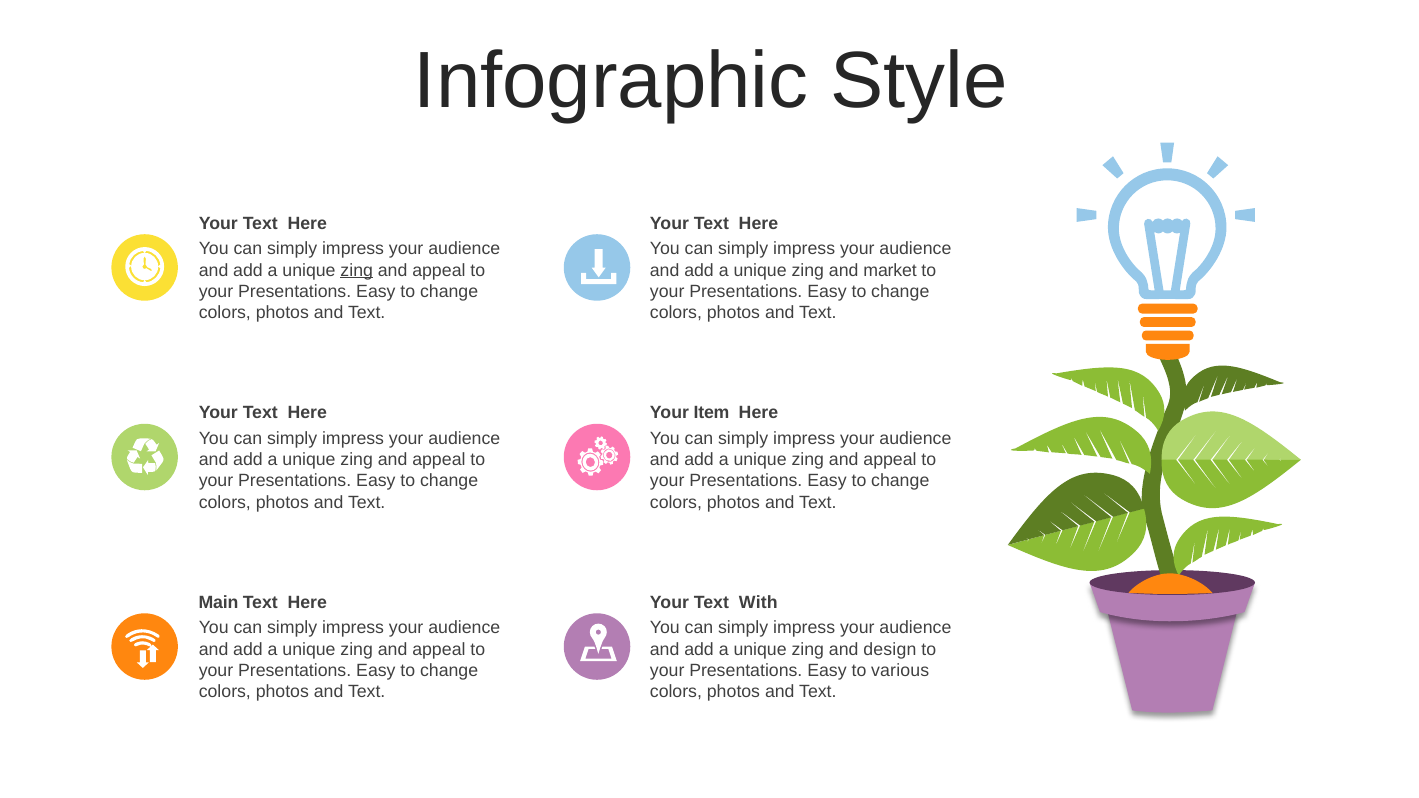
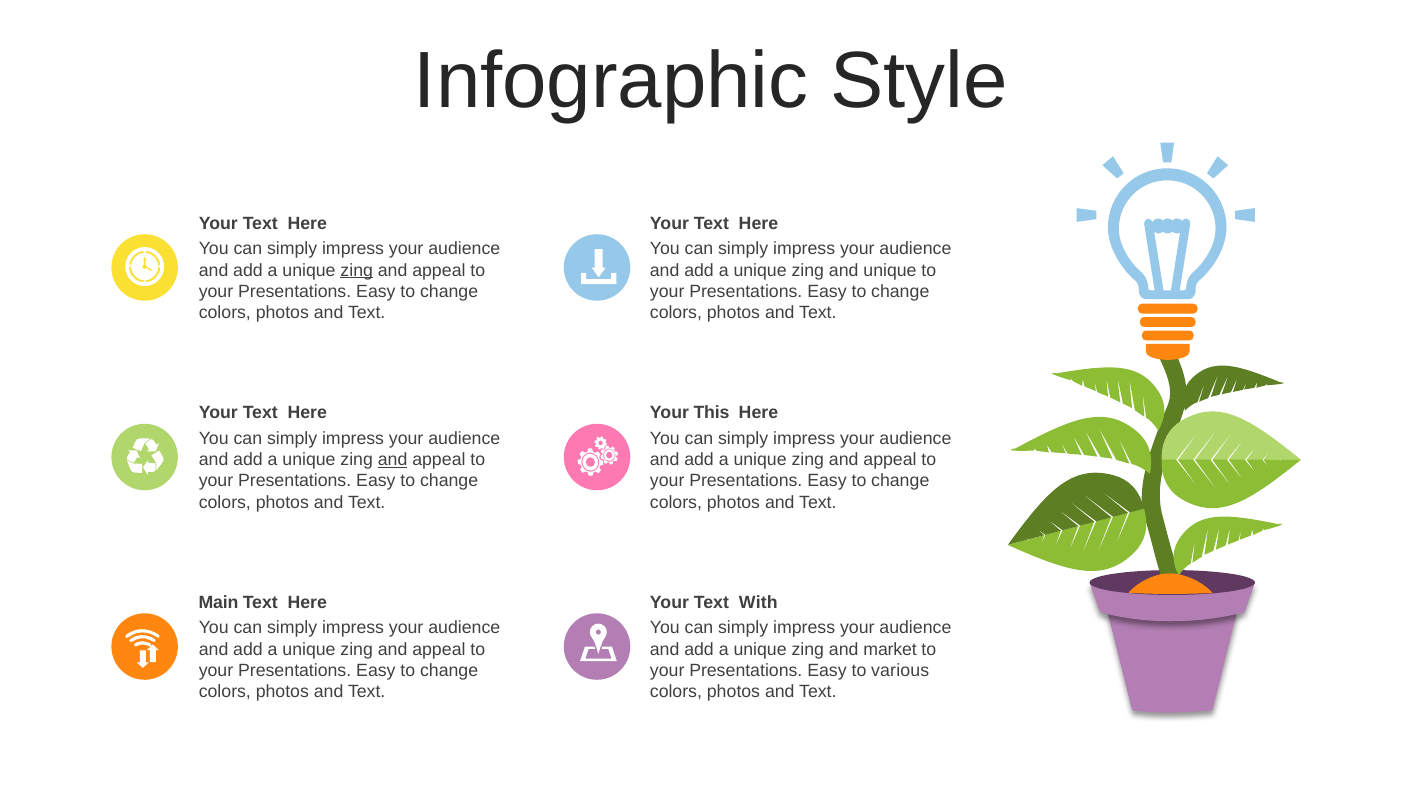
and market: market -> unique
Item: Item -> This
and at (393, 460) underline: none -> present
design: design -> market
